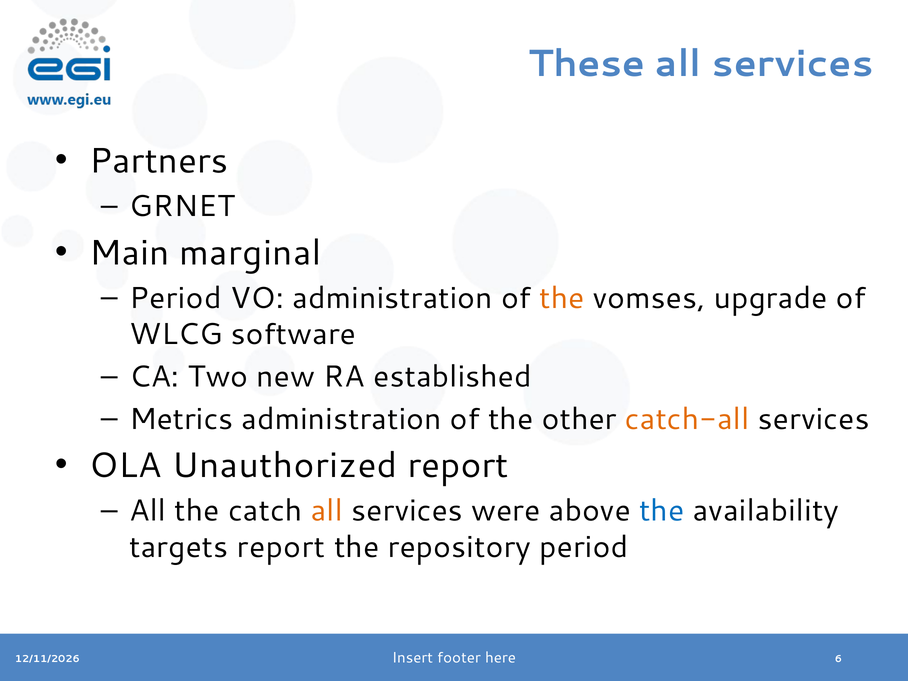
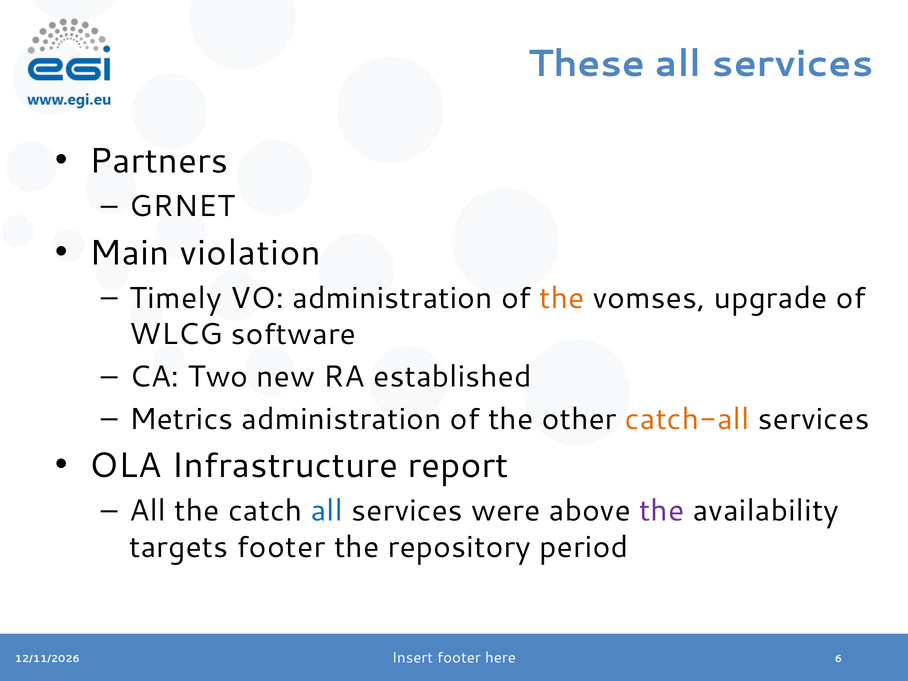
marginal: marginal -> violation
Period at (175, 298): Period -> Timely
Unauthorized: Unauthorized -> Infrastructure
all at (327, 511) colour: orange -> blue
the at (662, 511) colour: blue -> purple
targets report: report -> footer
